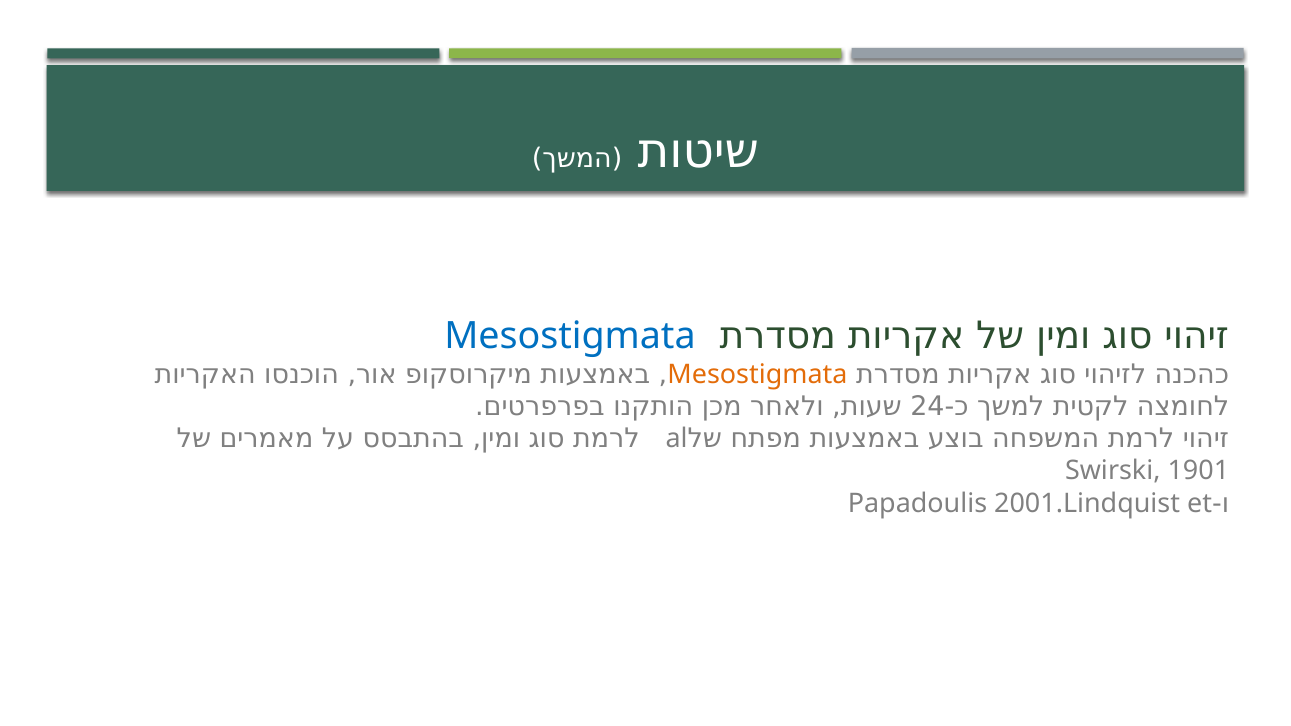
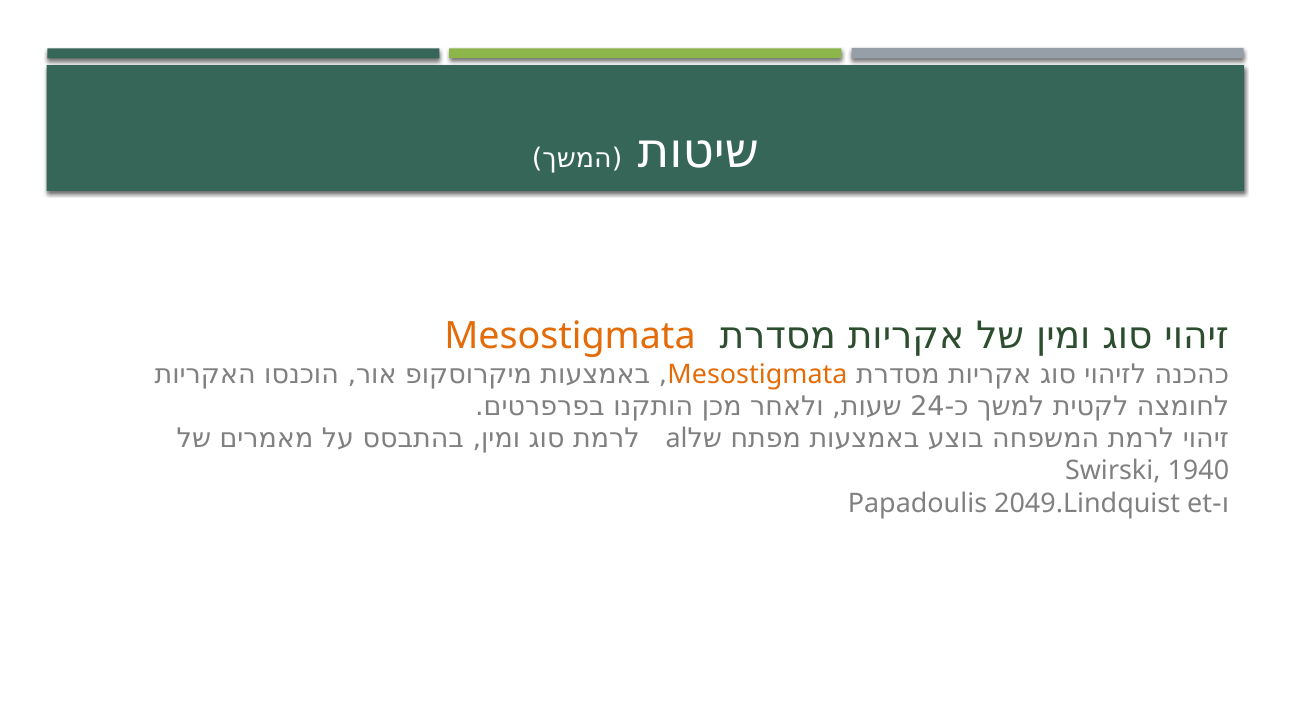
Mesostigmata at (570, 336) colour: blue -> orange
1901: 1901 -> 1940
2001.Lindquist: 2001.Lindquist -> 2049.Lindquist
